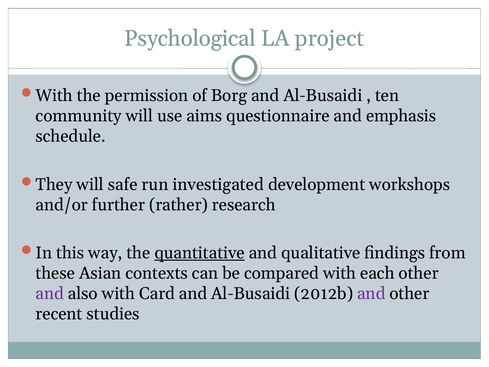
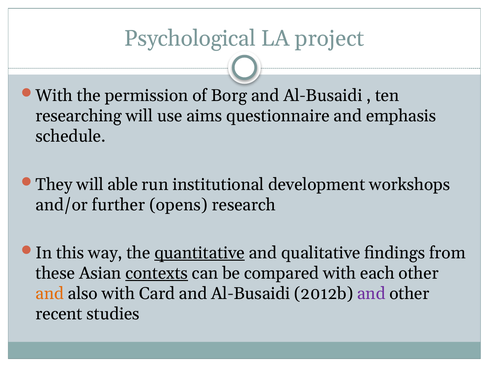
community: community -> researching
safe: safe -> able
investigated: investigated -> institutional
rather: rather -> opens
contexts underline: none -> present
and at (50, 293) colour: purple -> orange
